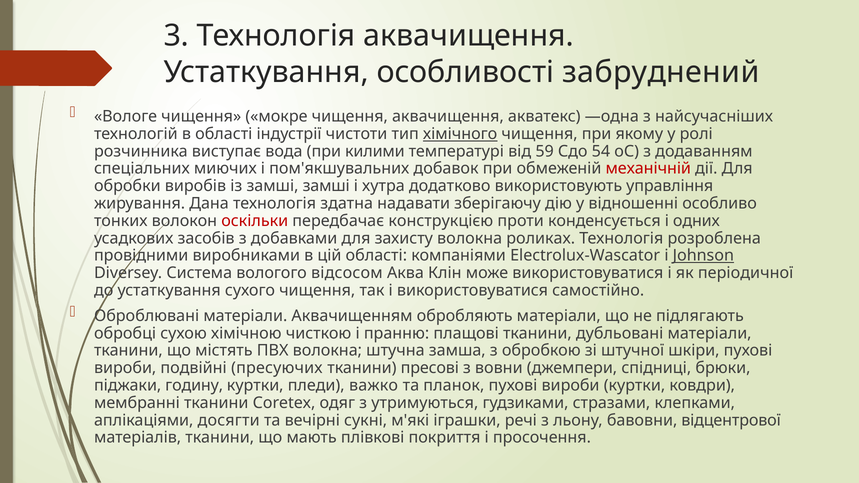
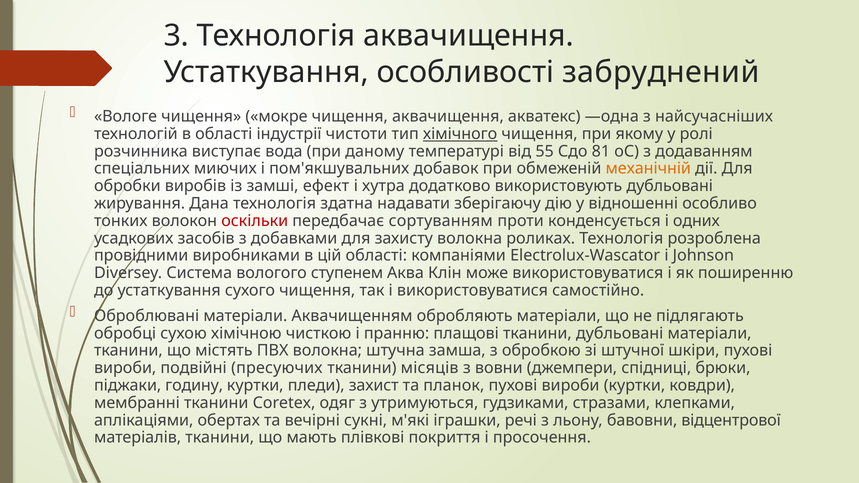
килими: килими -> даному
59: 59 -> 55
54: 54 -> 81
механічній colour: red -> orange
замші замші: замші -> ефект
використовують управління: управління -> дубльовані
конструкцією: конструкцією -> сортуванням
Johnson underline: present -> none
відсосом: відсосом -> ступенем
періодичної: періодичної -> поширенню
пресові: пресові -> місяців
важко: важко -> захист
досягти: досягти -> обертах
